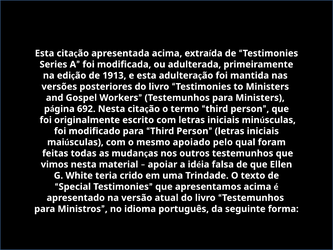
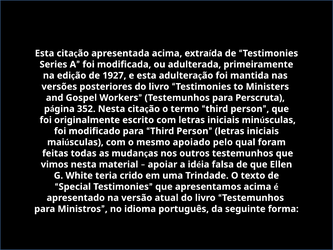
1913: 1913 -> 1927
para Ministers: Ministers -> Perscruta
692: 692 -> 352
